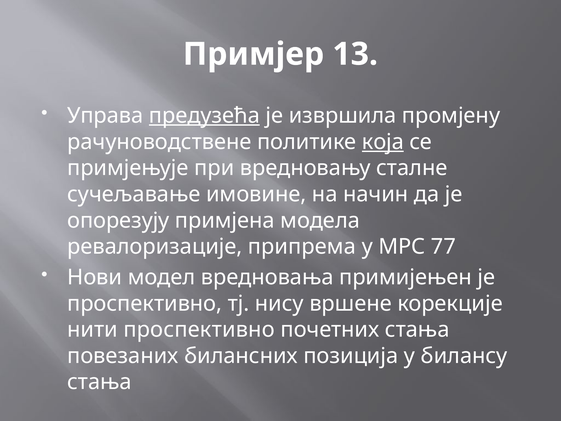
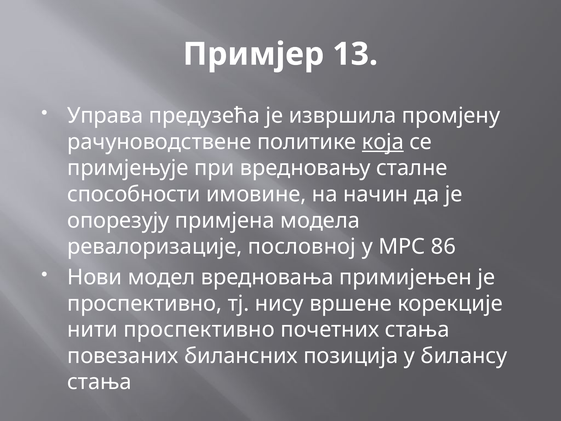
предузећа underline: present -> none
сучељавање: сучељавање -> способности
припрема: припрема -> пословној
77: 77 -> 86
